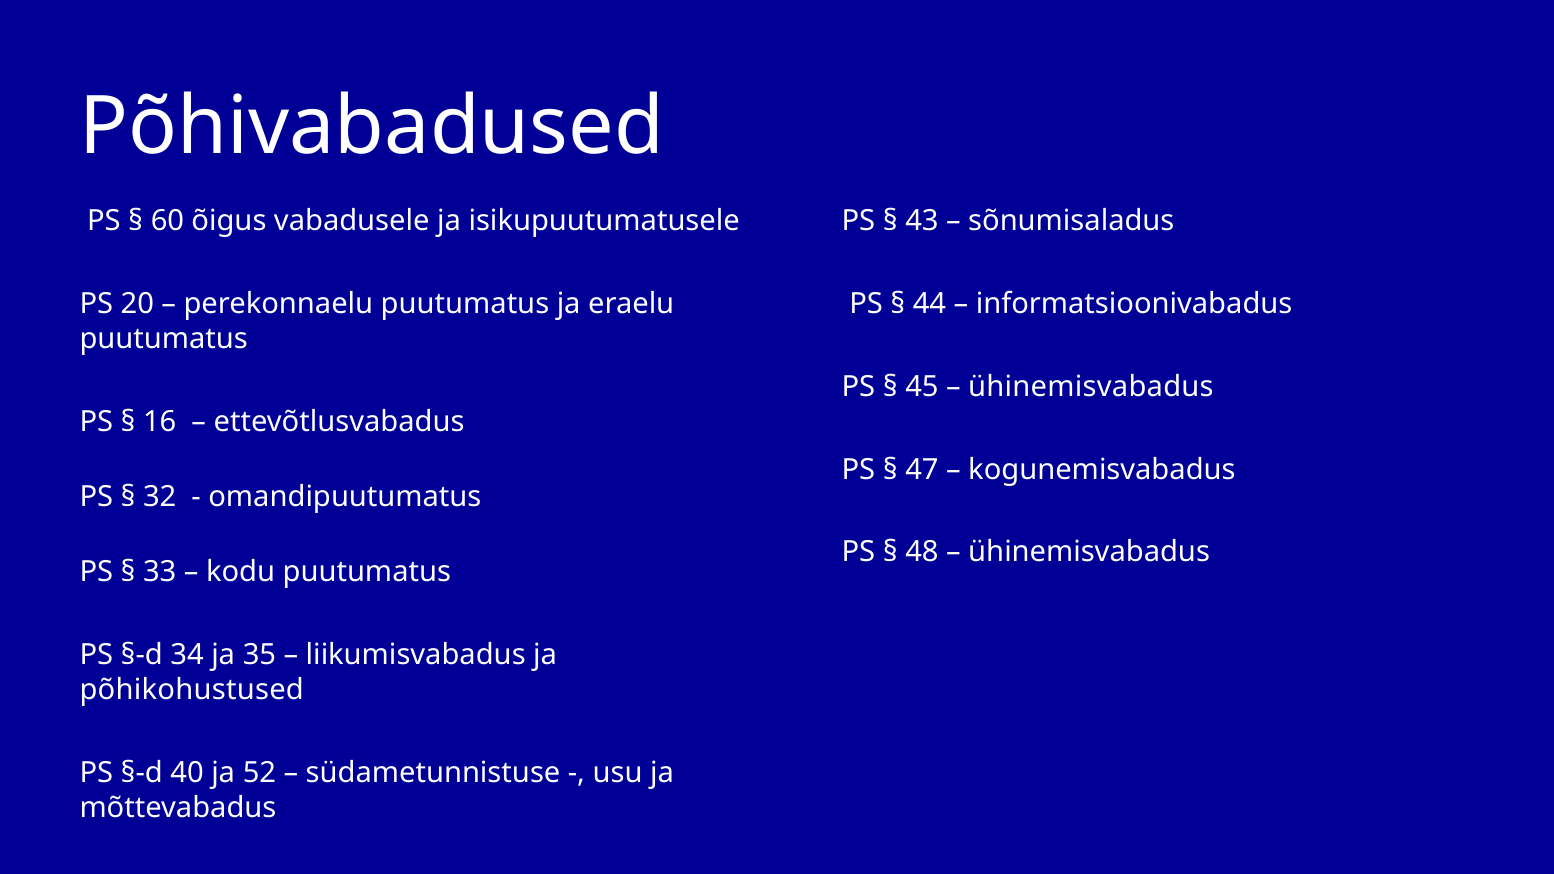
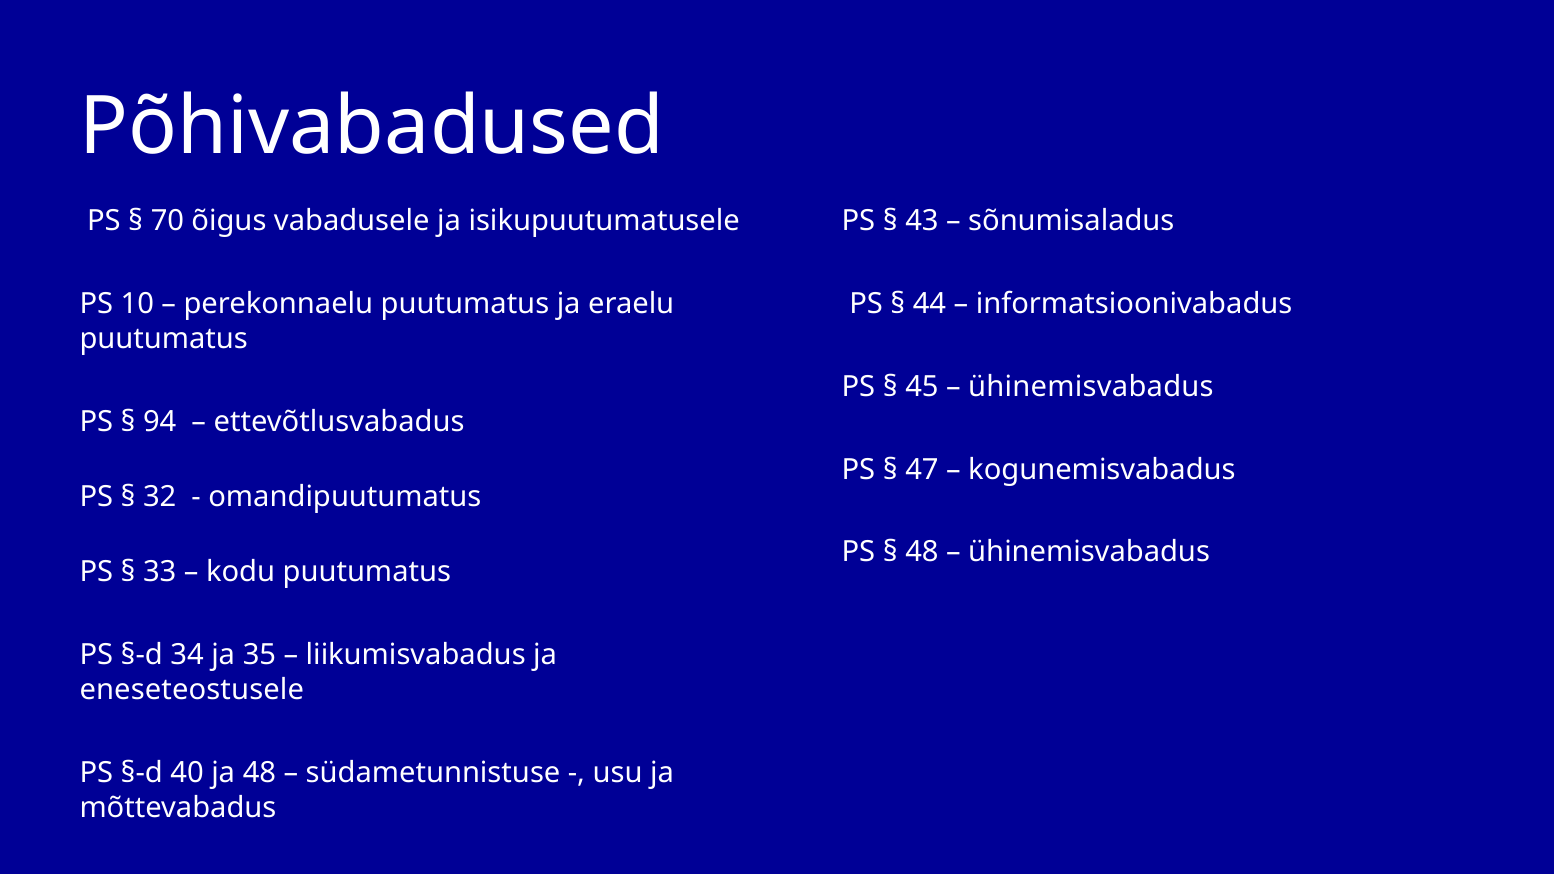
60: 60 -> 70
20: 20 -> 10
16: 16 -> 94
põhikohustused: põhikohustused -> eneseteostusele
ja 52: 52 -> 48
